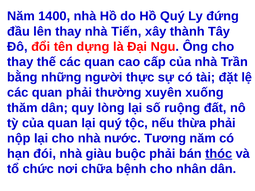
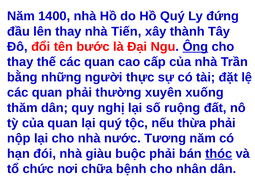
dựng: dựng -> bước
Ông at (195, 47) underline: none -> present
lòng: lòng -> nghị
